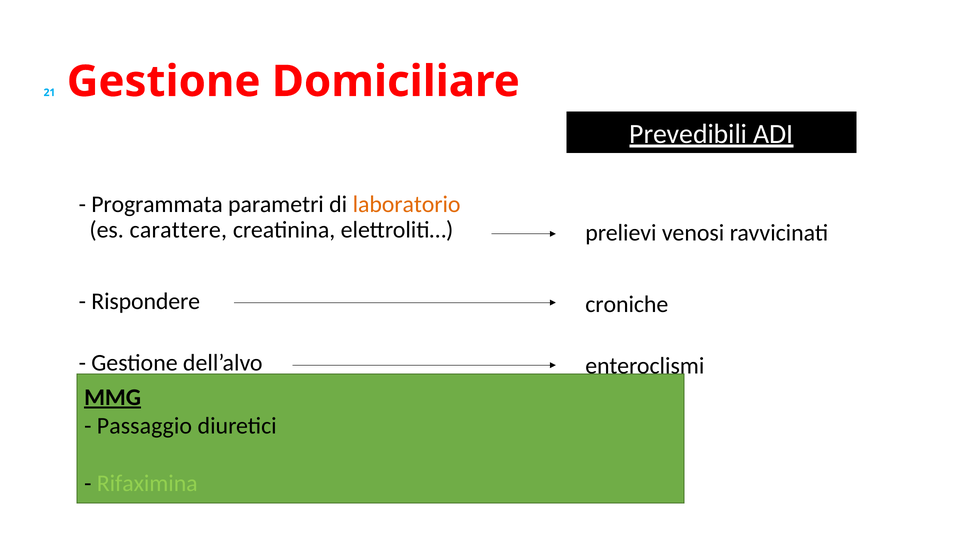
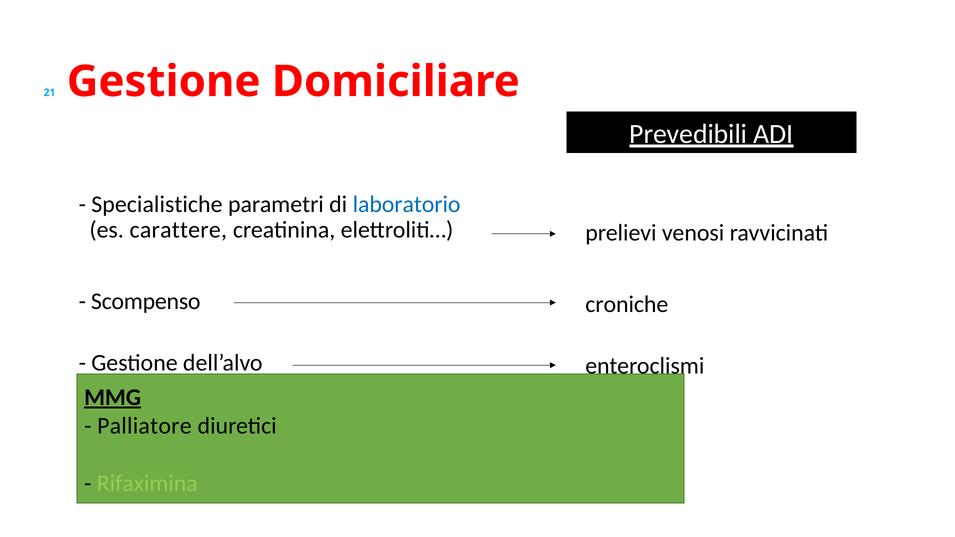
Programmata: Programmata -> Specialistiche
laboratorio colour: orange -> blue
Rispondere: Rispondere -> Scompenso
Passaggio: Passaggio -> Palliatore
